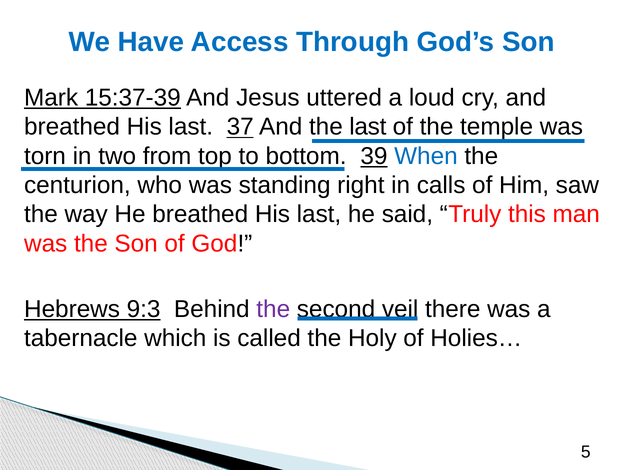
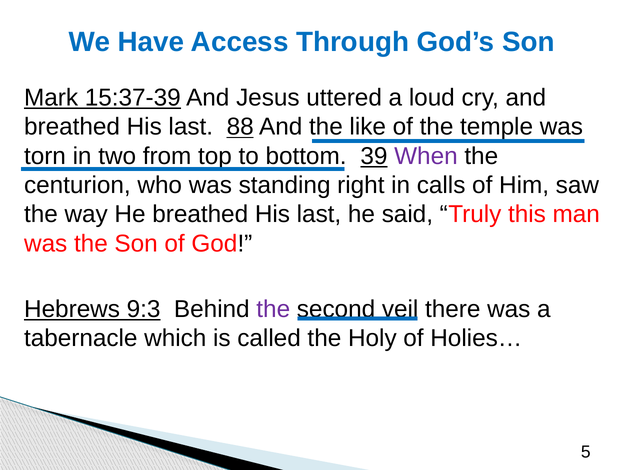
37: 37 -> 88
the last: last -> like
When colour: blue -> purple
